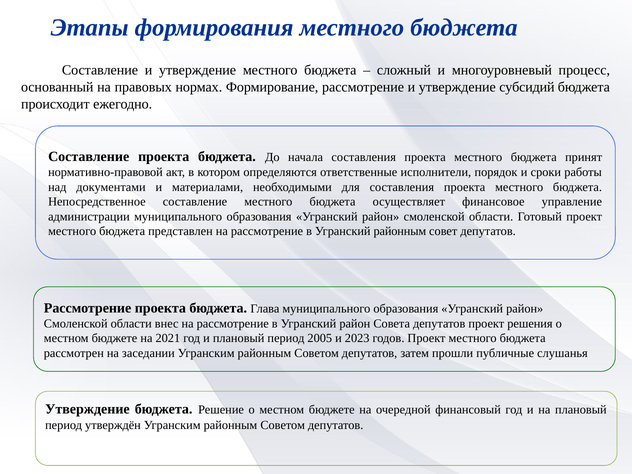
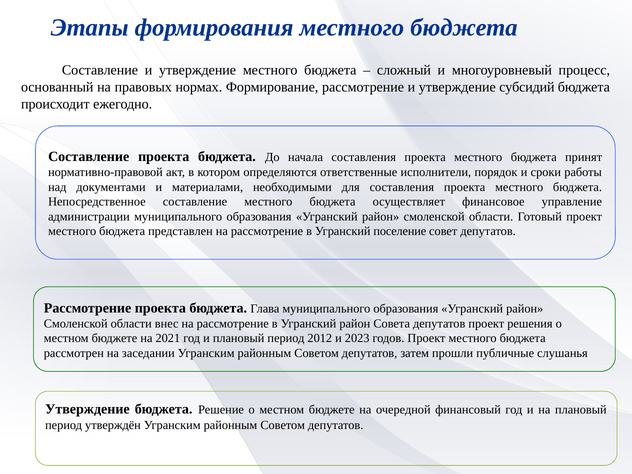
Угранский районным: районным -> поселение
2005: 2005 -> 2012
